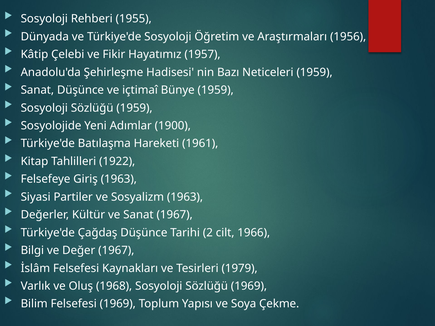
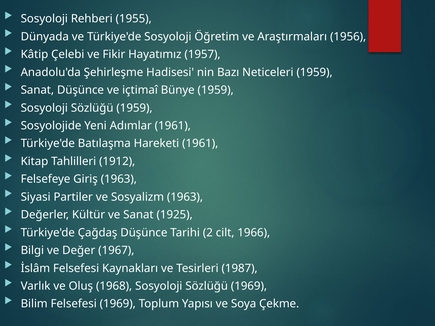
Adımlar 1900: 1900 -> 1961
1922: 1922 -> 1912
Sanat 1967: 1967 -> 1925
1979: 1979 -> 1987
